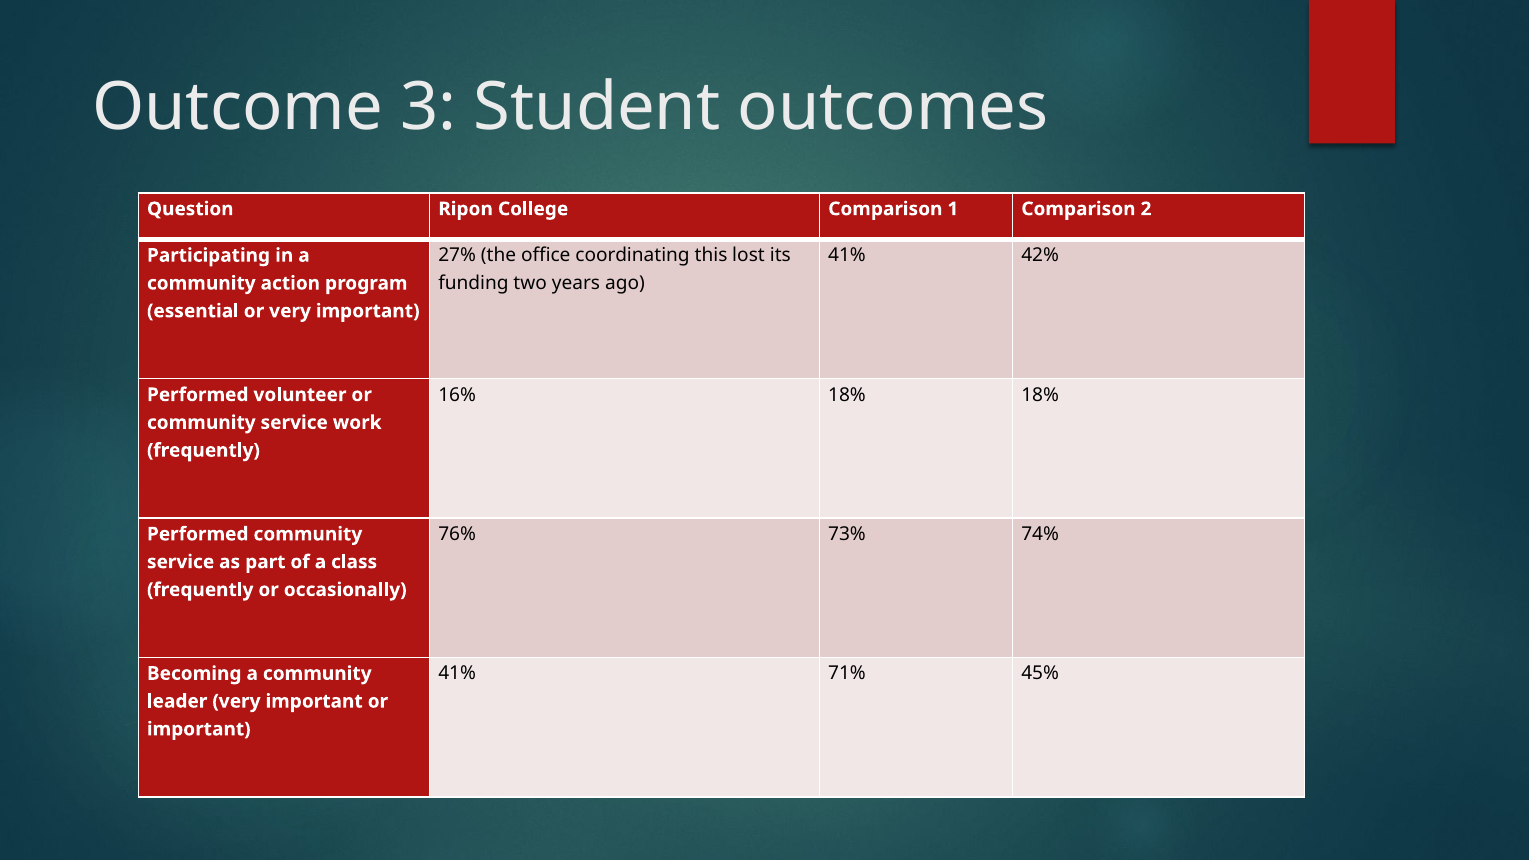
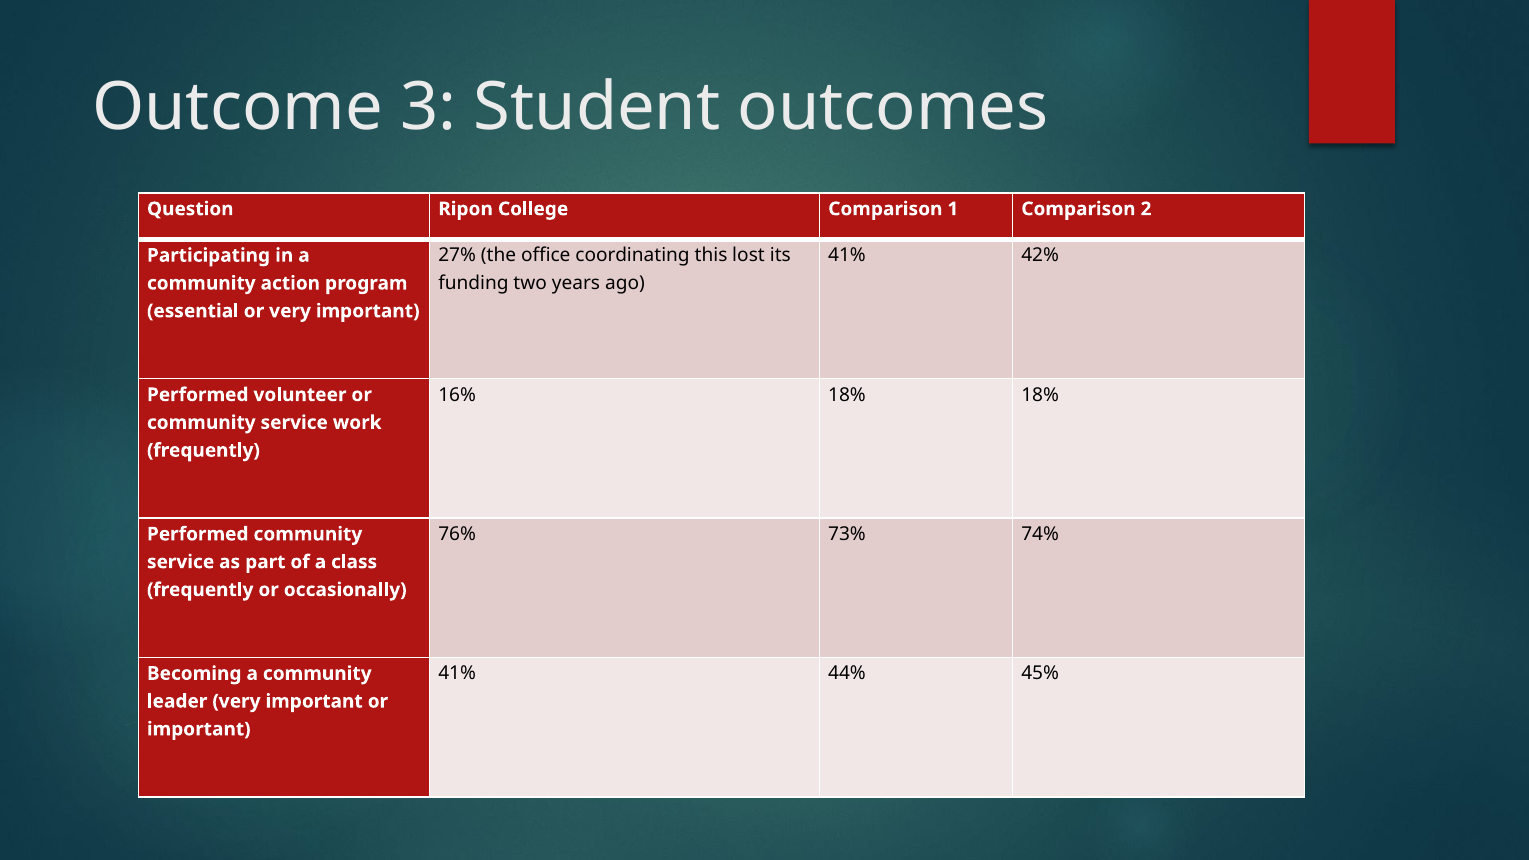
71%: 71% -> 44%
